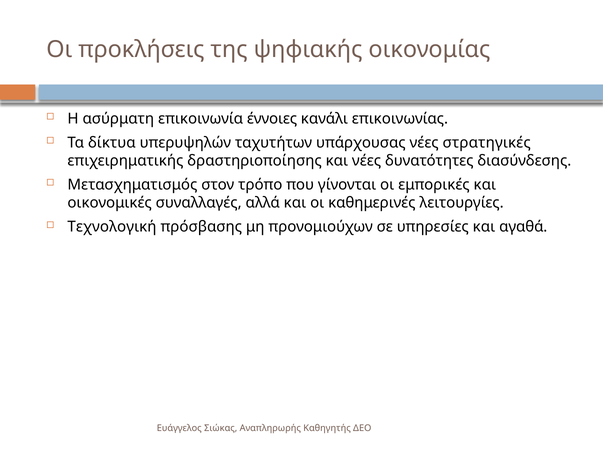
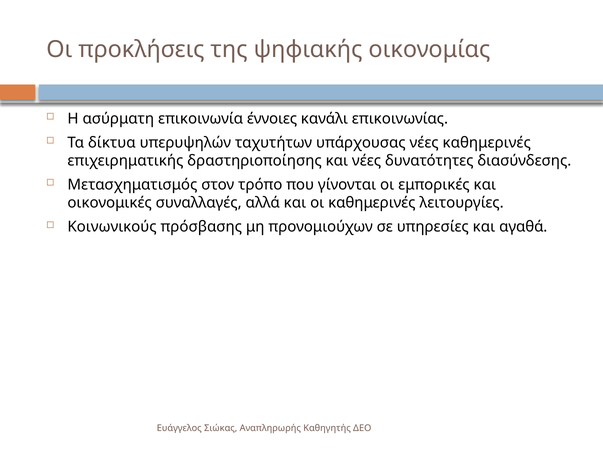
νέες στρατηγικές: στρατηγικές -> καθημερινές
Τεχνολογική: Τεχνολογική -> Κοινωνικούς
